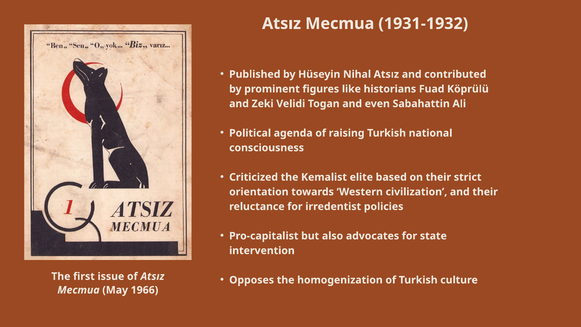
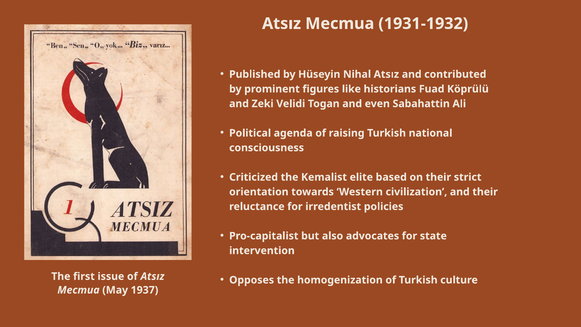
1966: 1966 -> 1937
